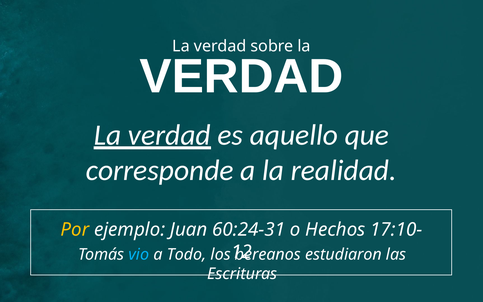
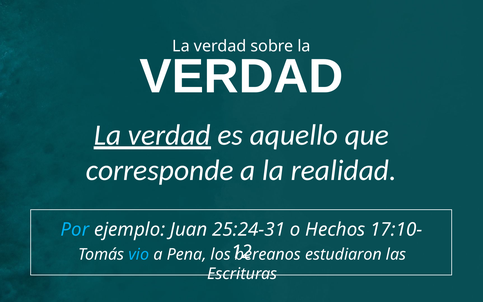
Por colour: yellow -> light blue
60:24-31: 60:24-31 -> 25:24-31
Todo: Todo -> Pena
